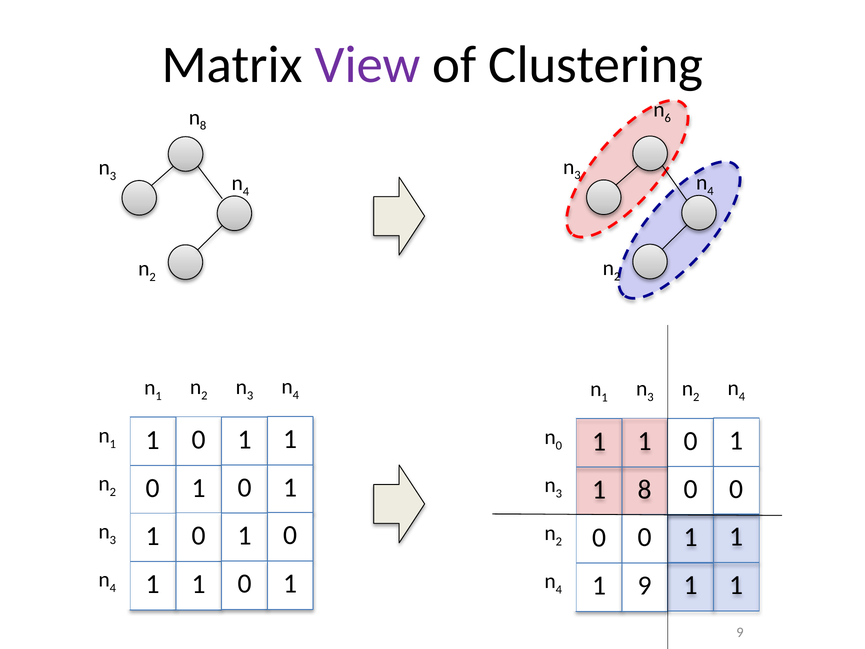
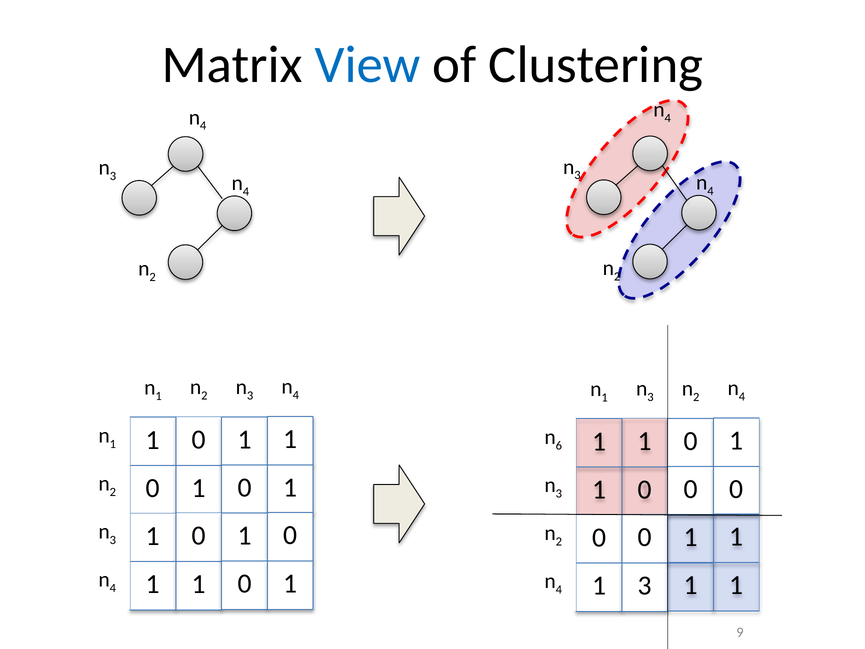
View colour: purple -> blue
6 at (668, 118): 6 -> 4
8 at (203, 126): 8 -> 4
0 at (559, 445): 0 -> 6
8 at (645, 489): 8 -> 0
1 9: 9 -> 3
